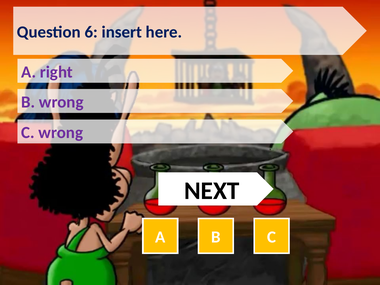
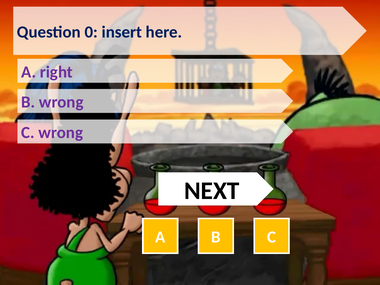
6: 6 -> 0
